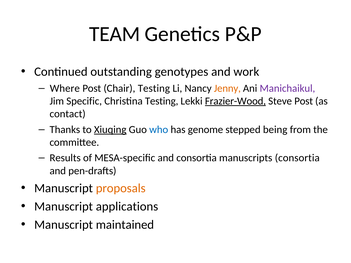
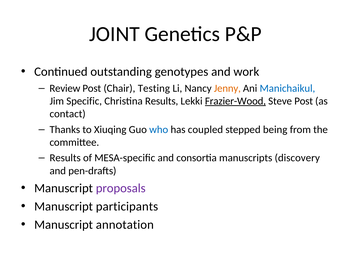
TEAM: TEAM -> JOINT
Where: Where -> Review
Manichaikul colour: purple -> blue
Christina Testing: Testing -> Results
Xiuqing underline: present -> none
genome: genome -> coupled
manuscripts consortia: consortia -> discovery
proposals colour: orange -> purple
applications: applications -> participants
maintained: maintained -> annotation
